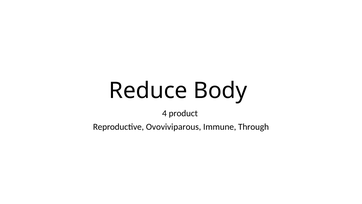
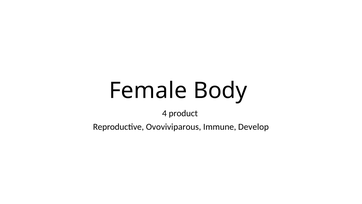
Reduce: Reduce -> Female
Through: Through -> Develop
